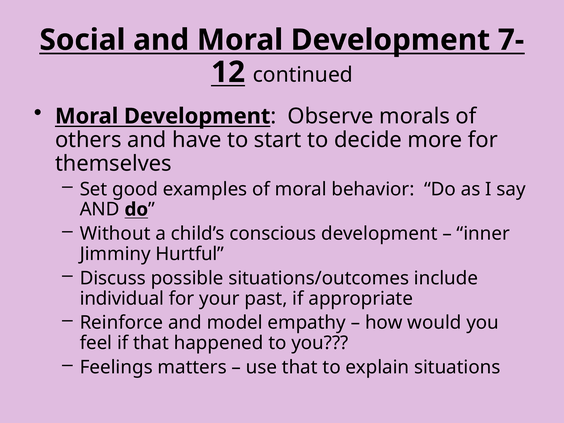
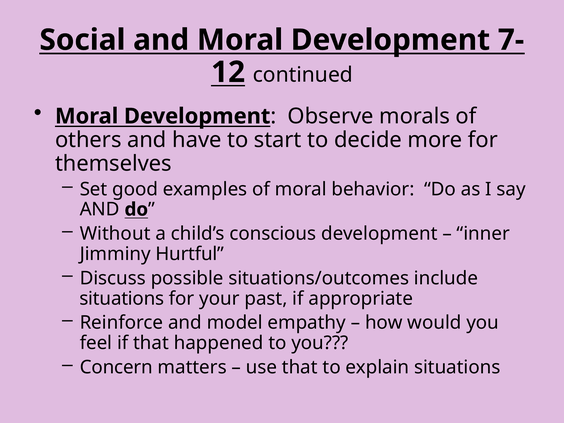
individual at (122, 299): individual -> situations
Feelings: Feelings -> Concern
